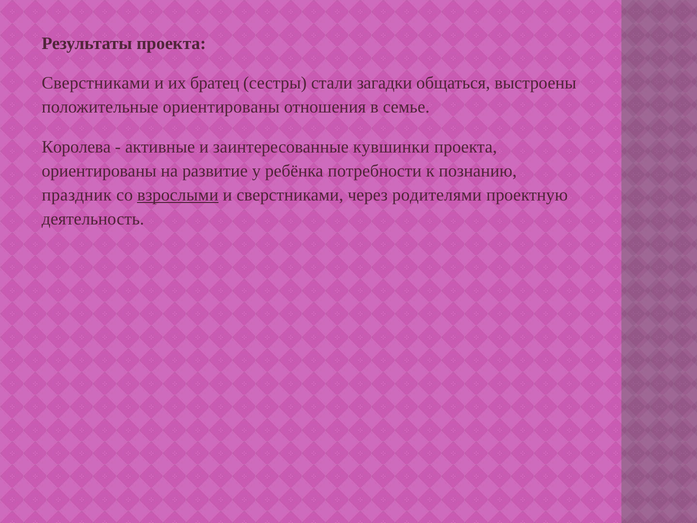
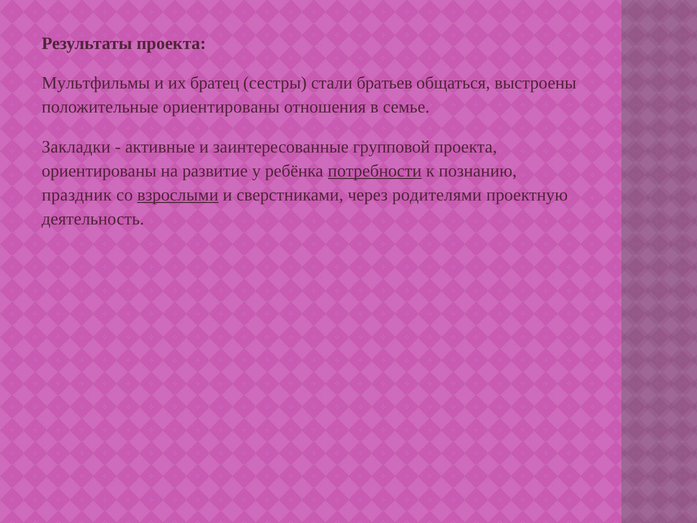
Сверстниками at (96, 83): Сверстниками -> Мультфильмы
загадки: загадки -> братьев
Королева: Королева -> Закладки
кувшинки: кувшинки -> групповой
потребности underline: none -> present
